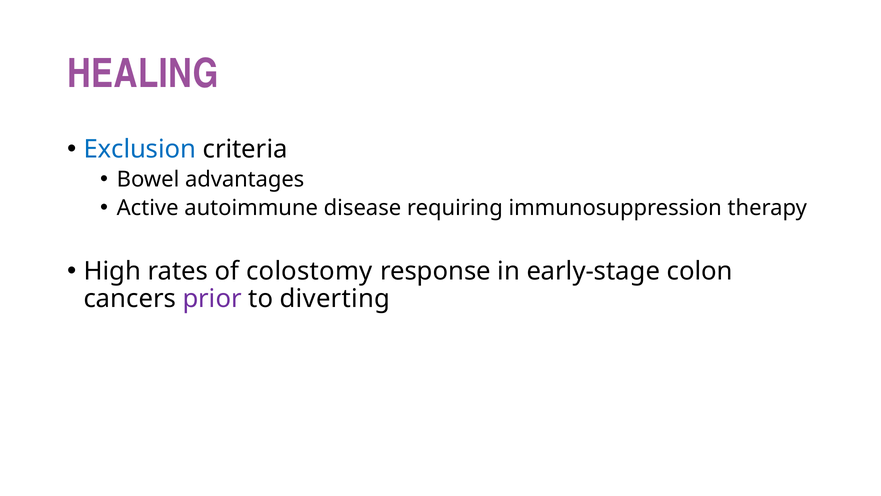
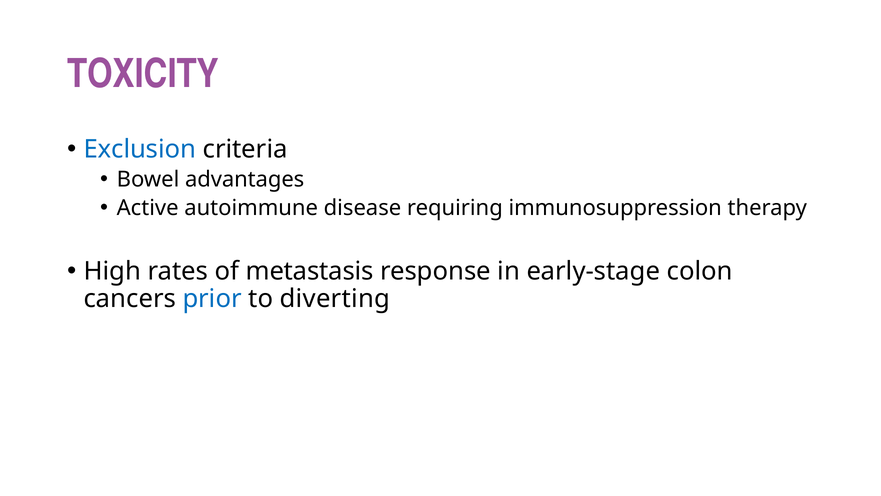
HEALING: HEALING -> TOXICITY
colostomy: colostomy -> metastasis
prior colour: purple -> blue
